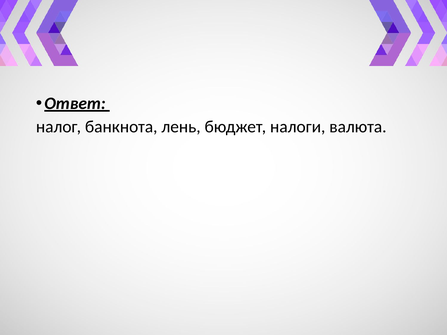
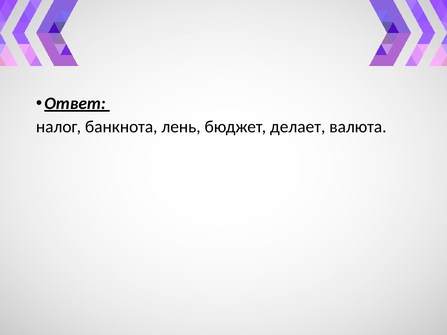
налоги: налоги -> делает
